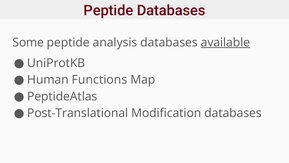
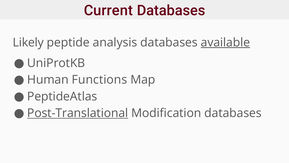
Peptide at (108, 11): Peptide -> Current
Some: Some -> Likely
Post-Translational underline: none -> present
